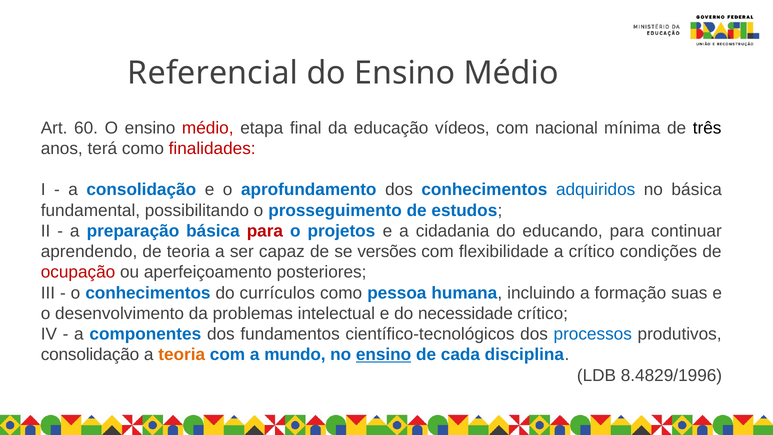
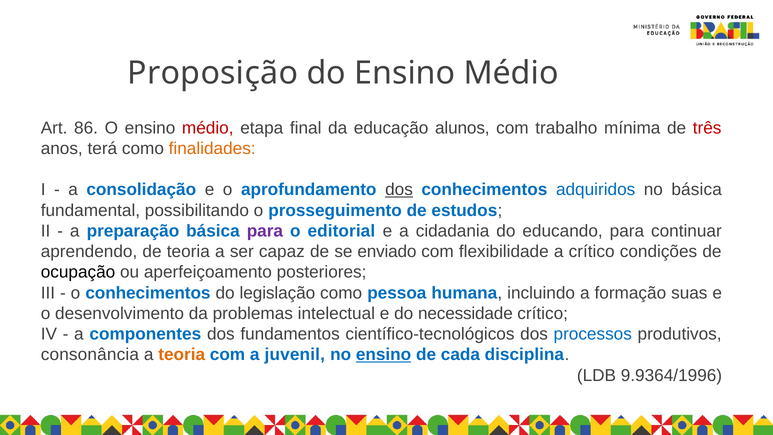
Referencial: Referencial -> Proposição
60: 60 -> 86
vídeos: vídeos -> alunos
nacional: nacional -> trabalho
três colour: black -> red
finalidades colour: red -> orange
dos at (399, 190) underline: none -> present
para at (265, 231) colour: red -> purple
projetos: projetos -> editorial
versões: versões -> enviado
ocupação colour: red -> black
currículos: currículos -> legislação
consolidação at (90, 355): consolidação -> consonância
mundo: mundo -> juvenil
8.4829/1996: 8.4829/1996 -> 9.9364/1996
